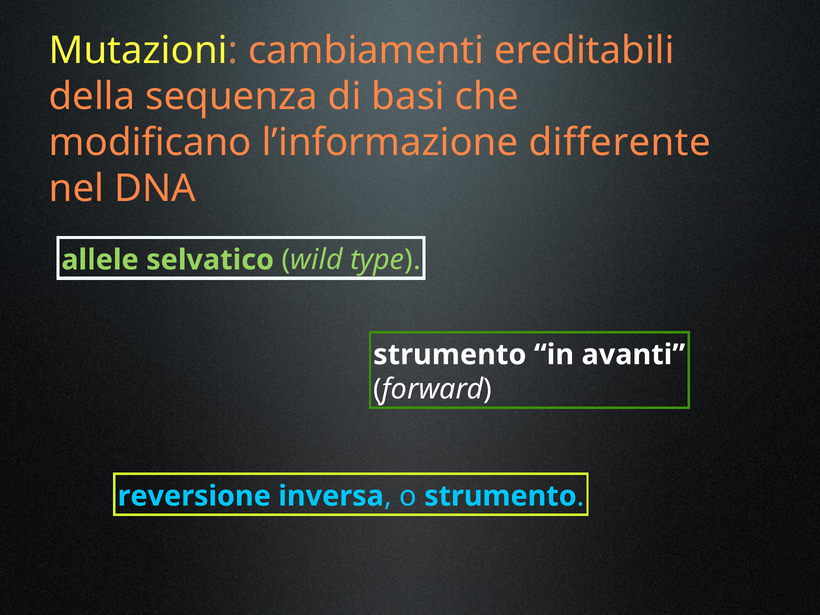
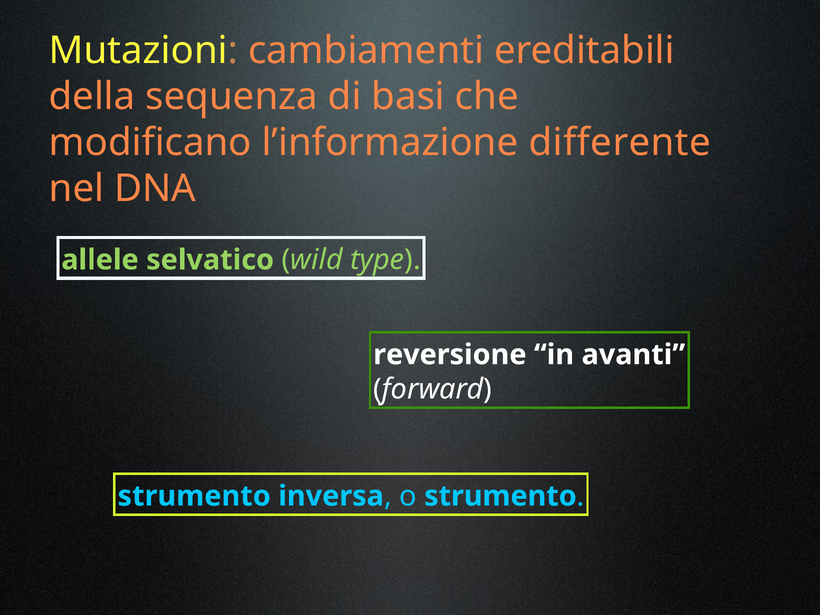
strumento at (450, 355): strumento -> reversione
reversione at (194, 496): reversione -> strumento
